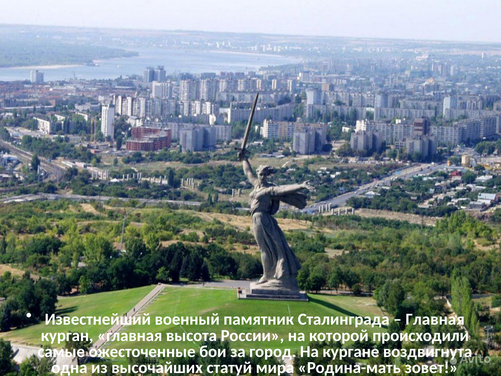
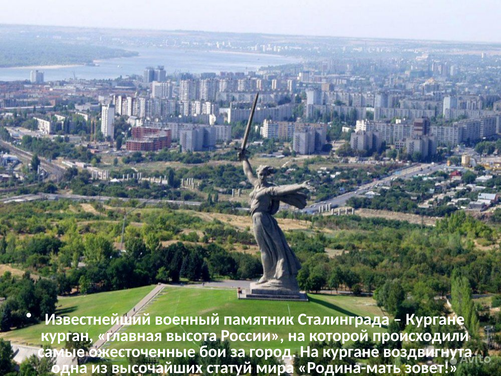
Главная at (435, 319): Главная -> Кургане
